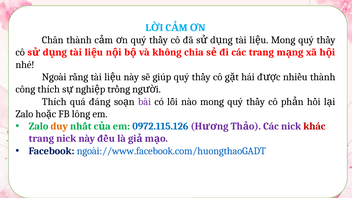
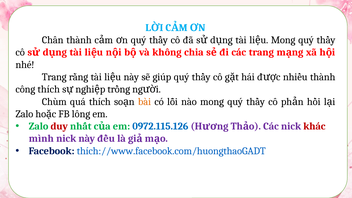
Ngoài at (54, 77): Ngoài -> Trang
Thích at (54, 102): Thích -> Chùm
quá đáng: đáng -> thích
bài colour: purple -> orange
duy colour: orange -> red
trang at (41, 139): trang -> mình
ngoài://www.facebook.com/huongthaoGADT: ngoài://www.facebook.com/huongthaoGADT -> thích://www.facebook.com/huongthaoGADT
